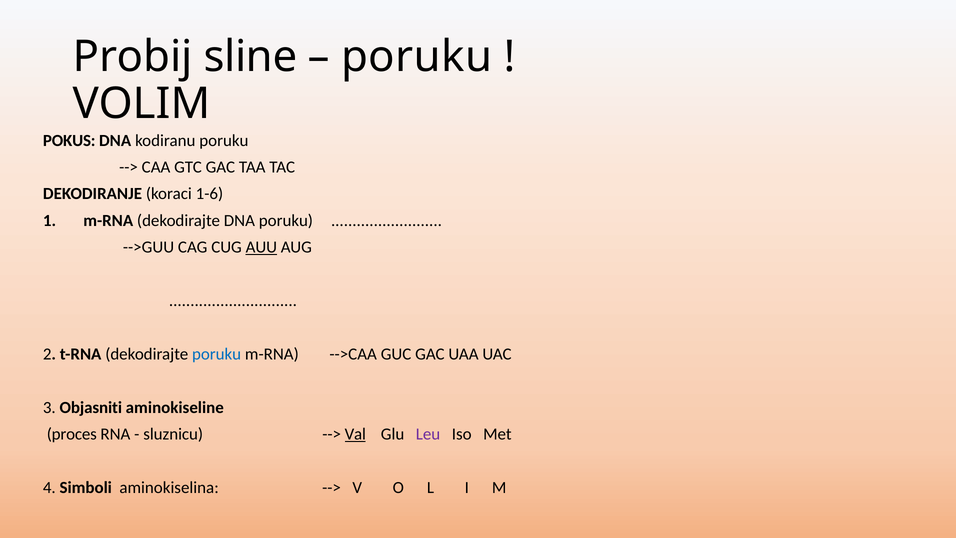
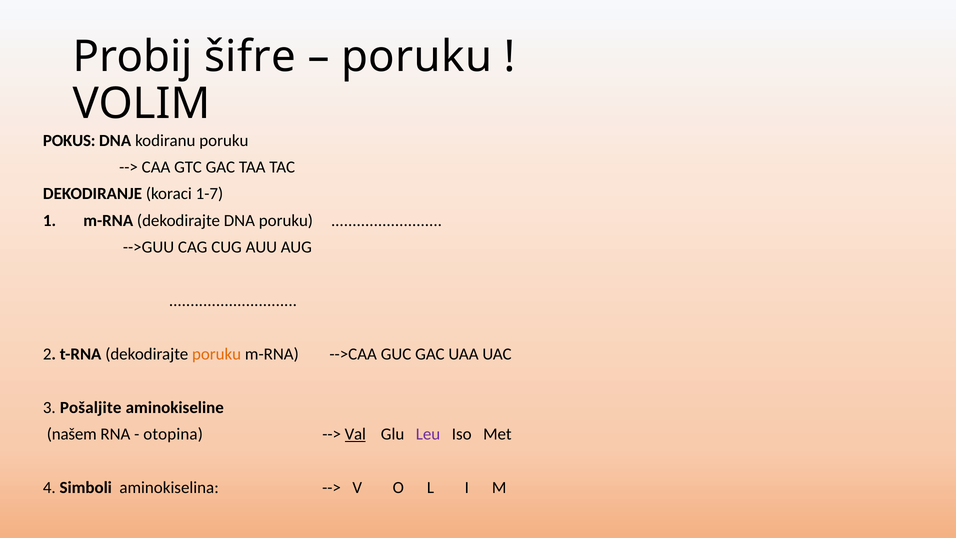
sline: sline -> šifre
1-6: 1-6 -> 1-7
AUU underline: present -> none
poruku at (217, 354) colour: blue -> orange
Objasniti: Objasniti -> Pošaljite
proces: proces -> našem
sluznicu: sluznicu -> otopina
